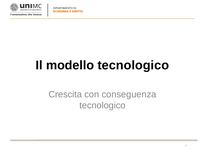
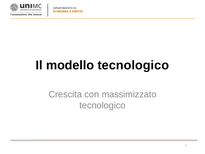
conseguenza: conseguenza -> massimizzato
